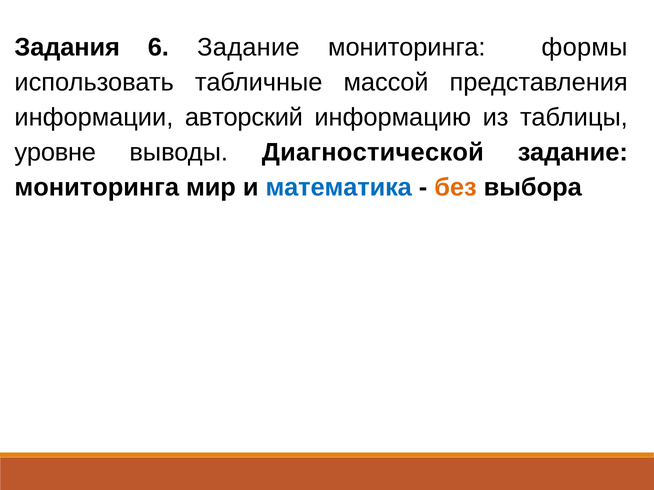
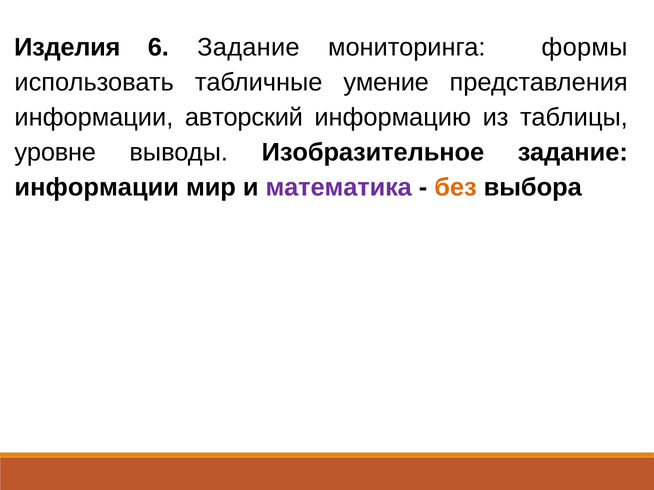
Задания: Задания -> Изделия
массой: массой -> умение
Диагностической: Диагностической -> Изобразительное
мониторинга at (97, 188): мониторинга -> информации
математика colour: blue -> purple
